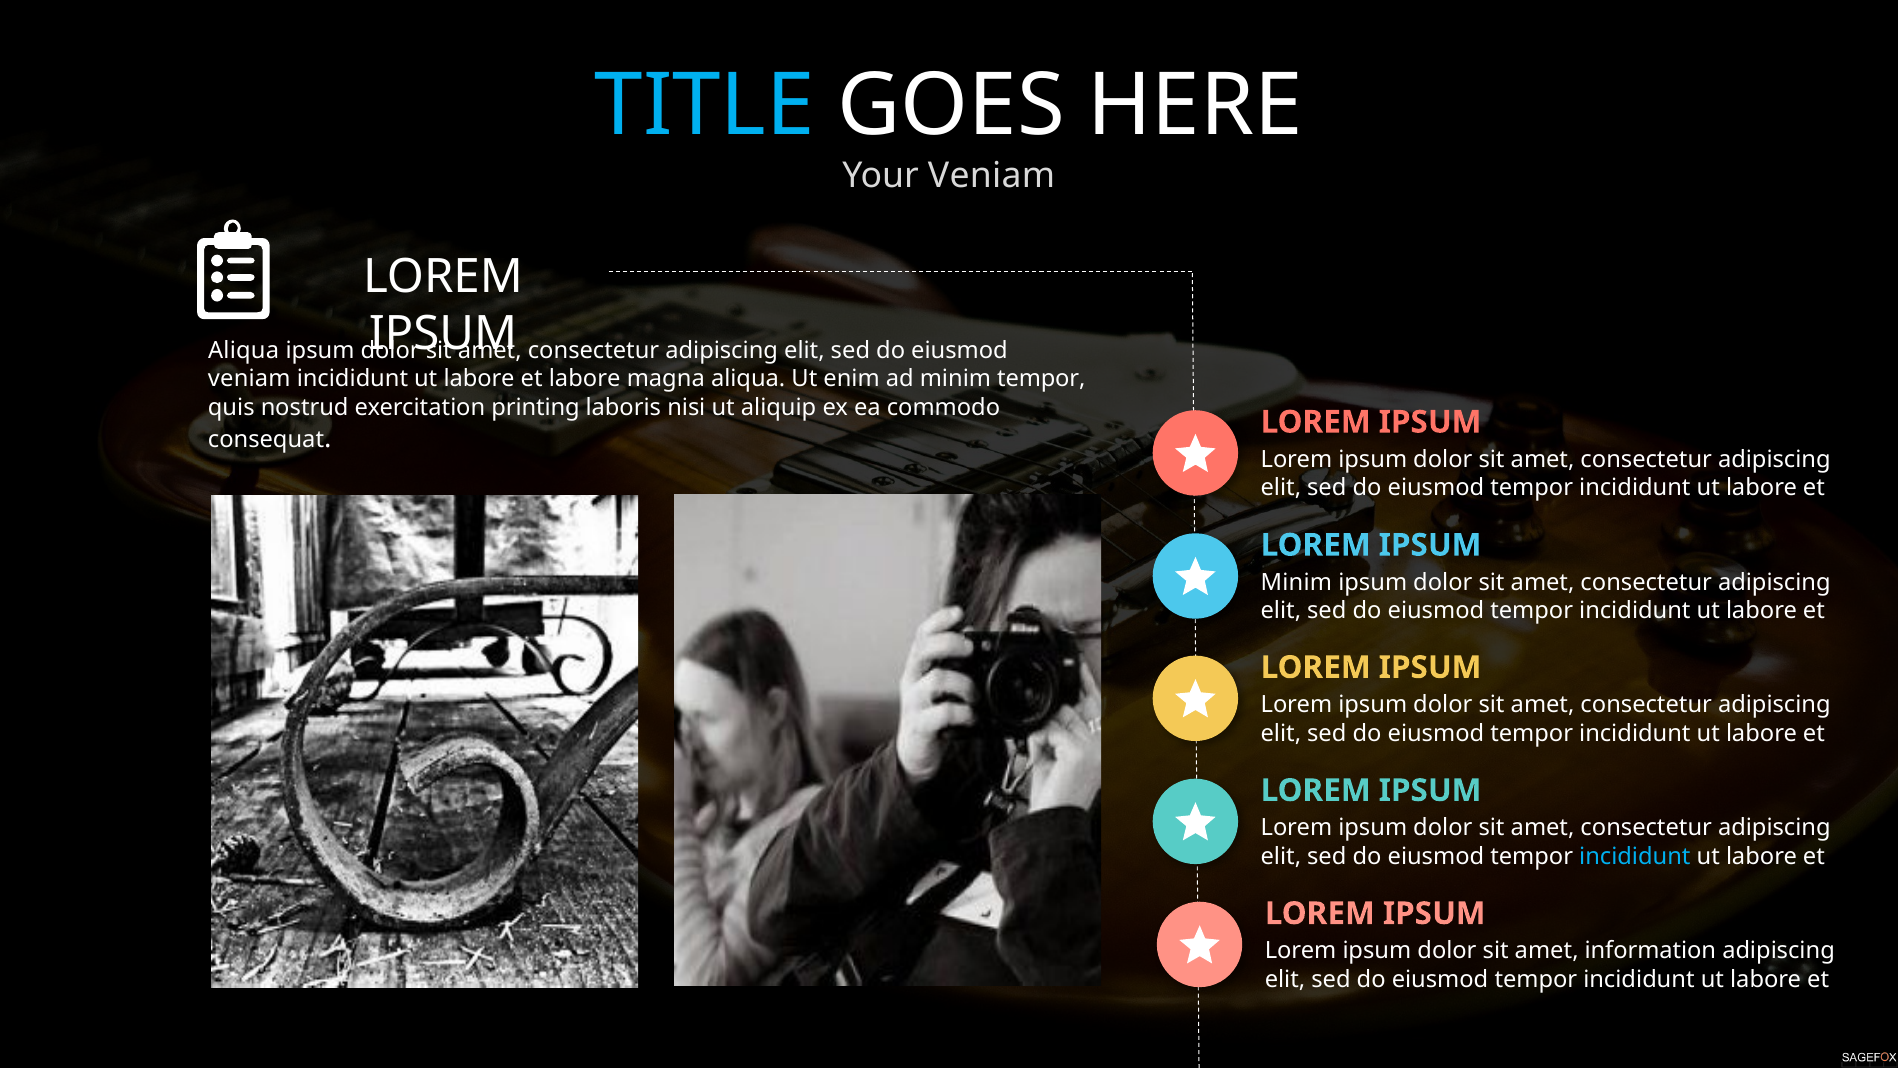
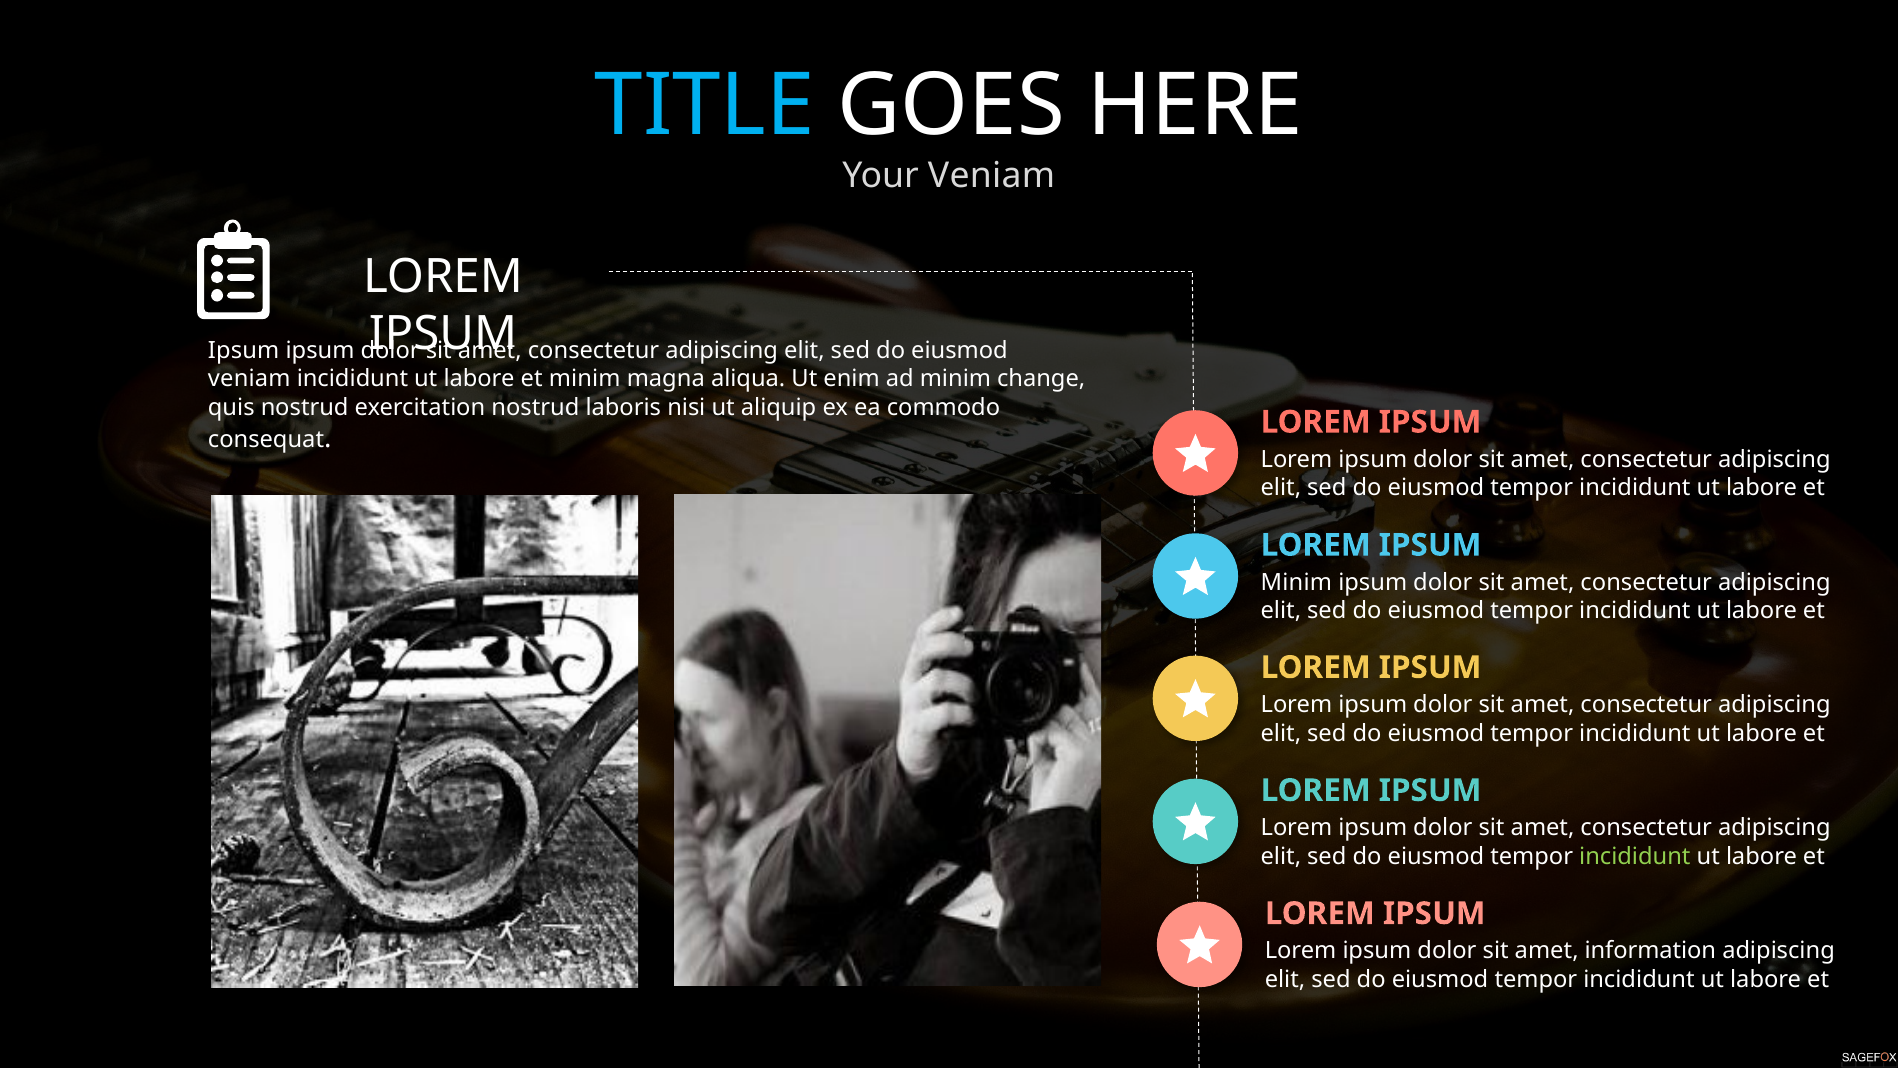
Aliqua at (244, 350): Aliqua -> Ipsum
et labore: labore -> minim
minim tempor: tempor -> change
exercitation printing: printing -> nostrud
incididunt at (1635, 856) colour: light blue -> light green
